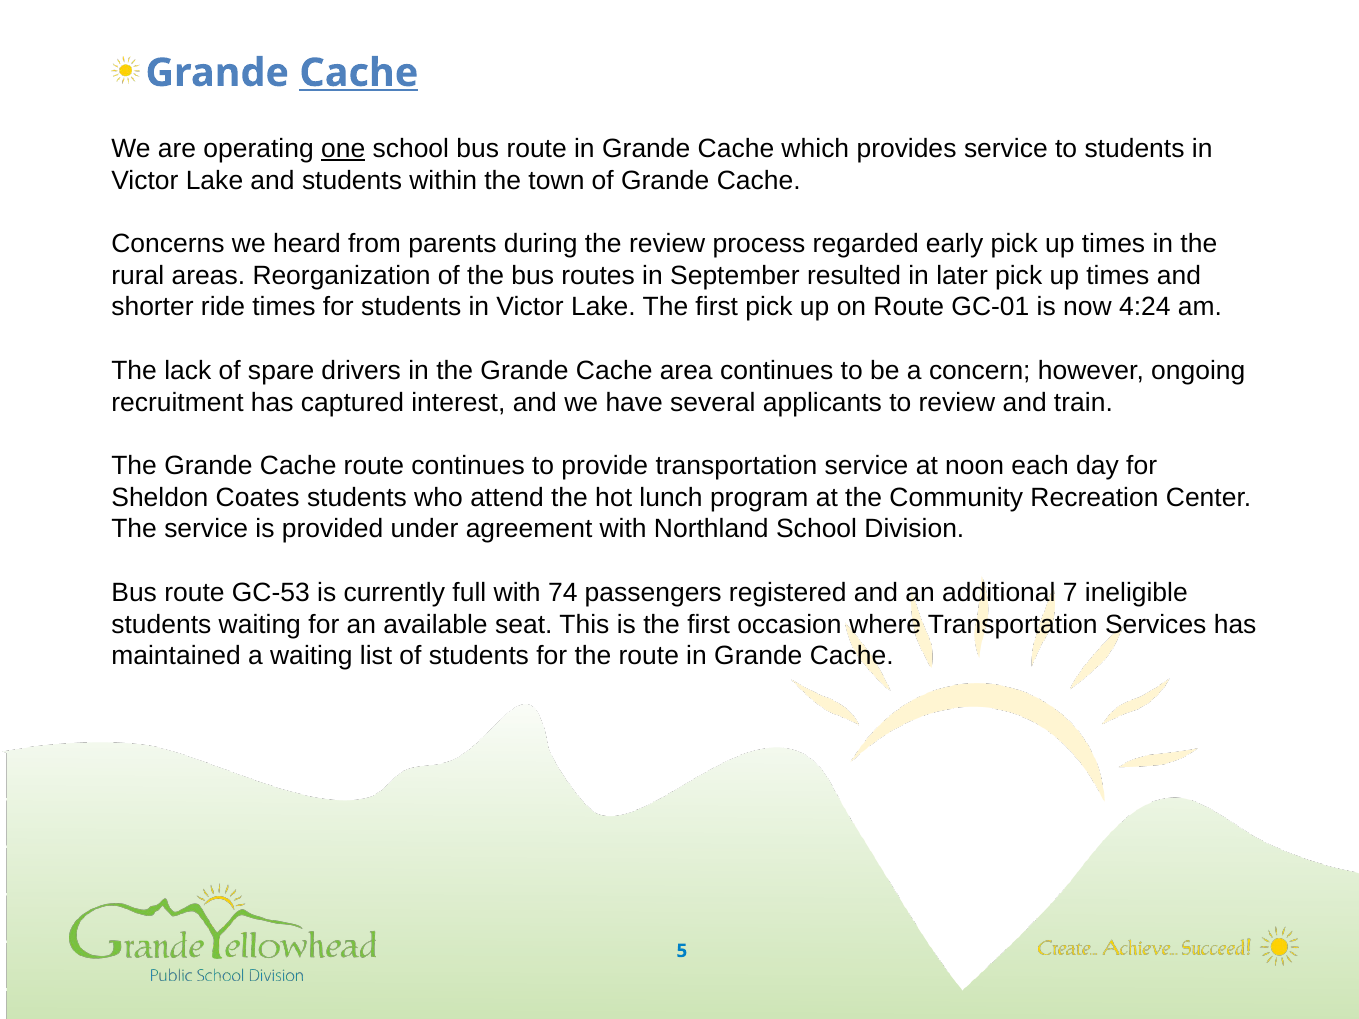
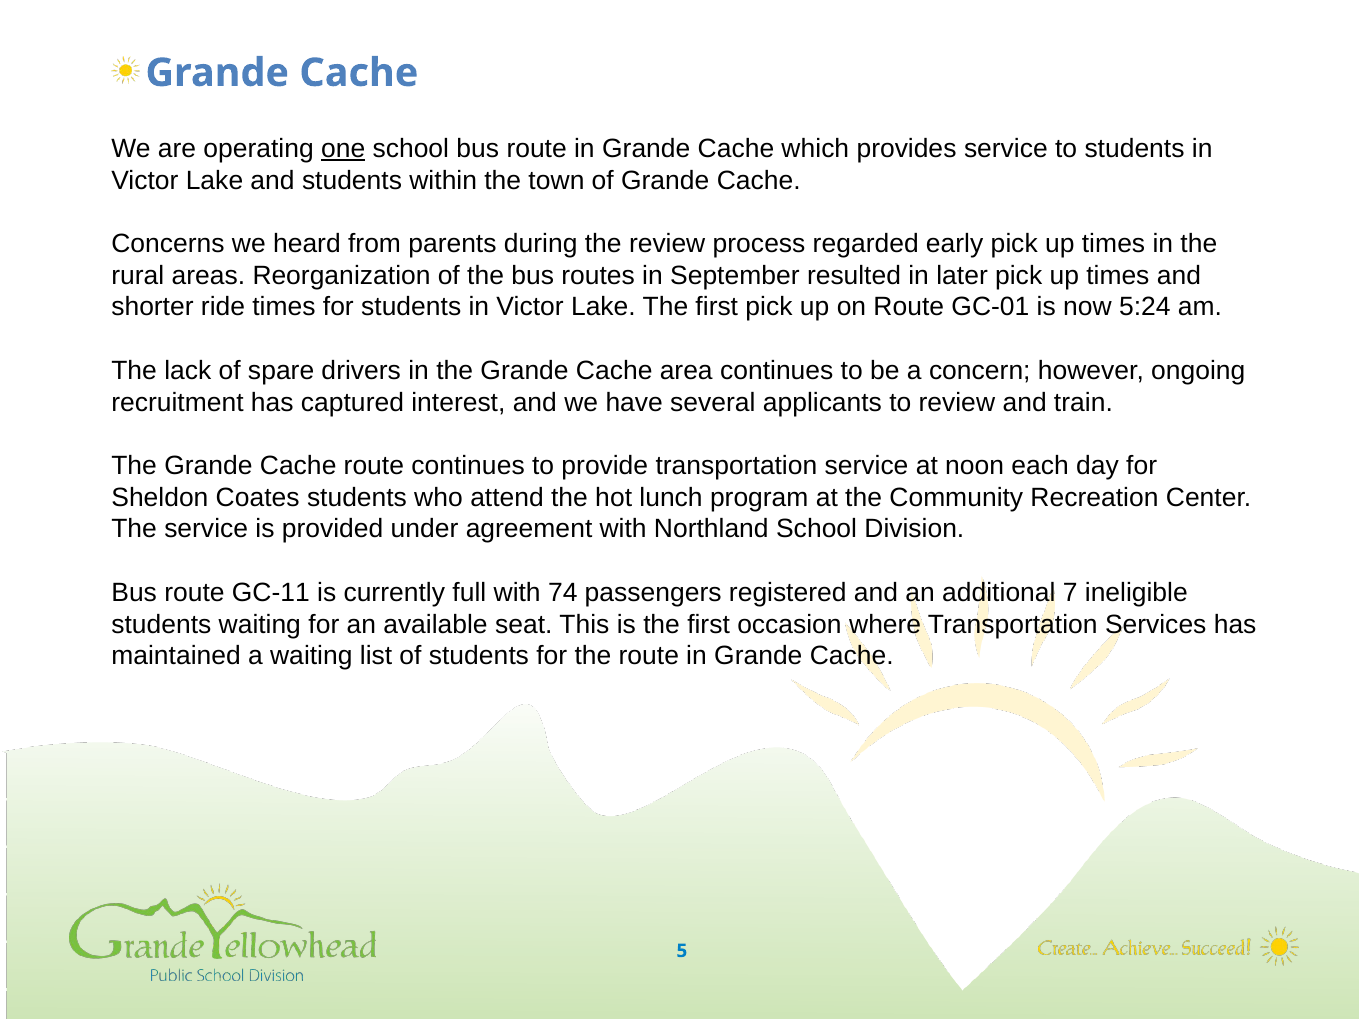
Cache at (359, 73) underline: present -> none
4:24: 4:24 -> 5:24
GC-53: GC-53 -> GC-11
